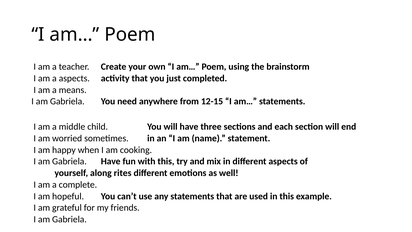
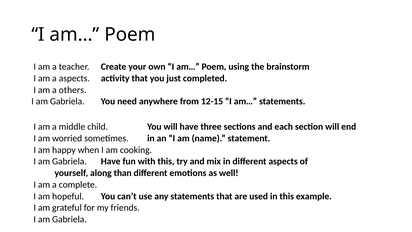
means: means -> others
rites: rites -> than
